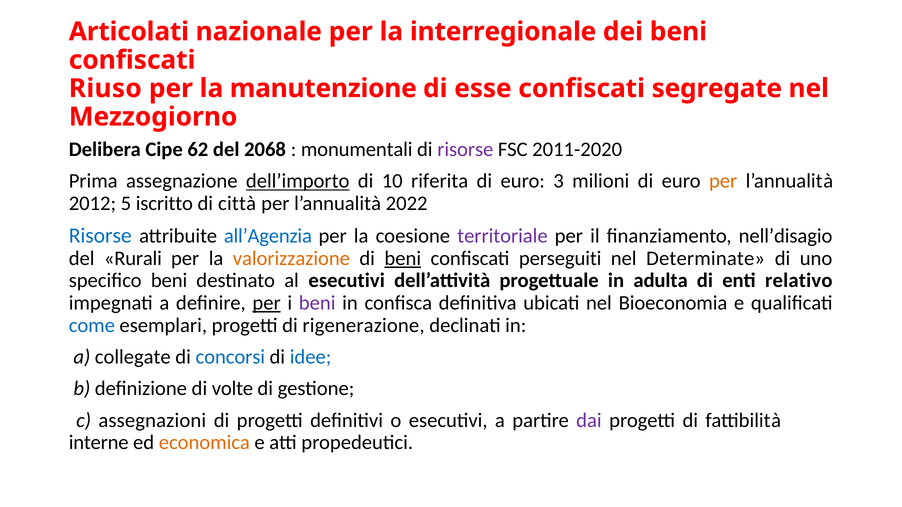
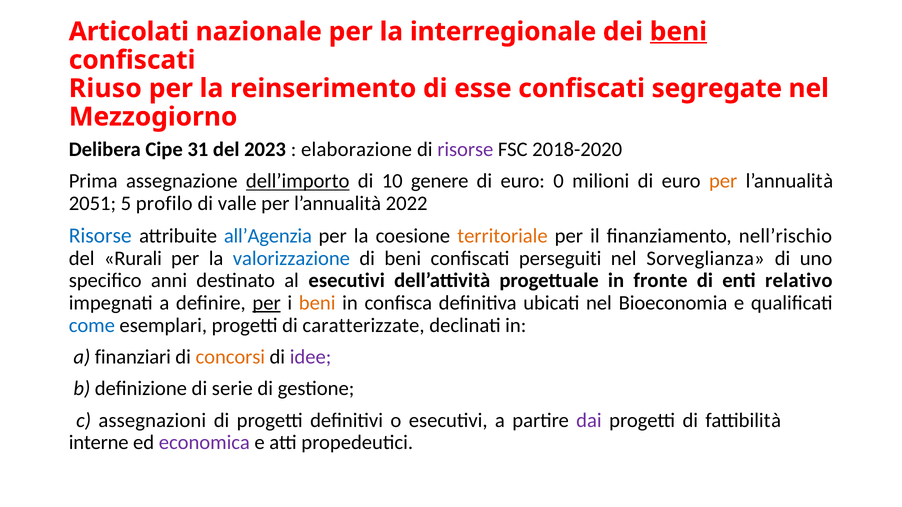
beni at (678, 32) underline: none -> present
manutenzione: manutenzione -> reinserimento
62: 62 -> 31
2068: 2068 -> 2023
monumentali: monumentali -> elaborazione
2011-2020: 2011-2020 -> 2018-2020
riferita: riferita -> genere
3: 3 -> 0
2012: 2012 -> 2051
iscritto: iscritto -> profilo
città: città -> valle
territoriale colour: purple -> orange
nell’disagio: nell’disagio -> nell’rischio
valorizzazione colour: orange -> blue
beni at (403, 259) underline: present -> none
Determinate: Determinate -> Sorveglianza
specifico beni: beni -> anni
adulta: adulta -> fronte
beni at (317, 303) colour: purple -> orange
rigenerazione: rigenerazione -> caratterizzate
collegate: collegate -> finanziari
concorsi colour: blue -> orange
idee colour: blue -> purple
volte: volte -> serie
economica colour: orange -> purple
